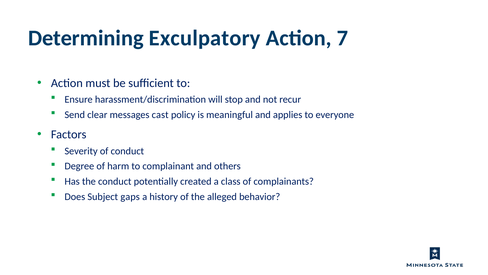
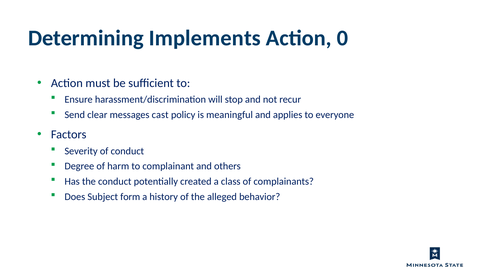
Exculpatory: Exculpatory -> Implements
7: 7 -> 0
gaps: gaps -> form
